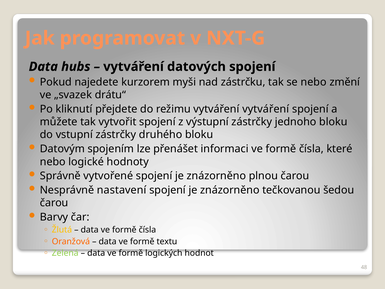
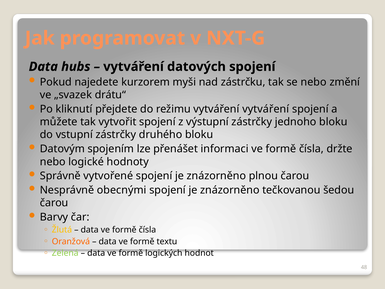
které: které -> držte
nastavení: nastavení -> obecnými
